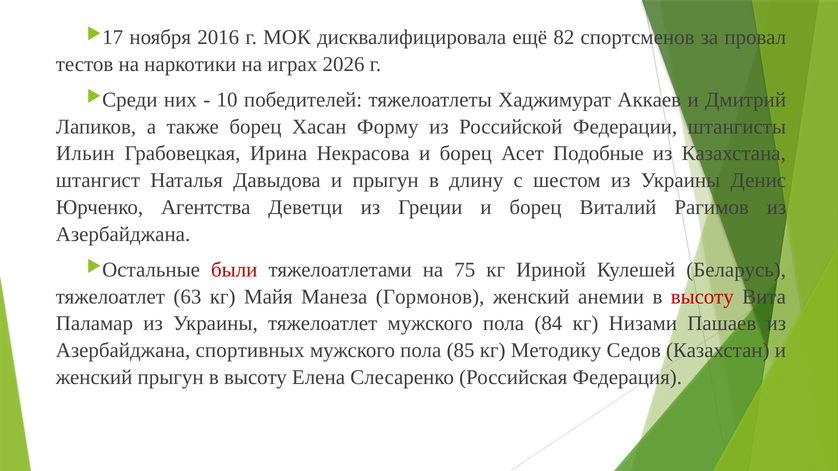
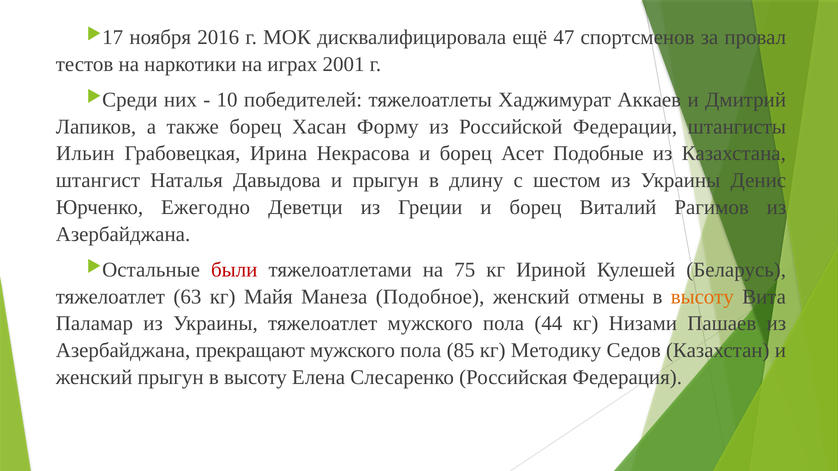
82: 82 -> 47
2026: 2026 -> 2001
Агентства: Агентства -> Ежегодно
Гормонов: Гормонов -> Подобное
анемии: анемии -> отмены
высоту at (702, 297) colour: red -> orange
84: 84 -> 44
спортивных: спортивных -> прекращают
